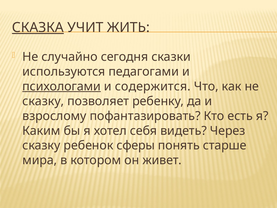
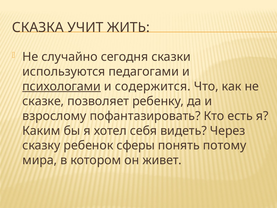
СКАЗКА underline: present -> none
сказку at (43, 101): сказку -> сказке
старше: старше -> потому
